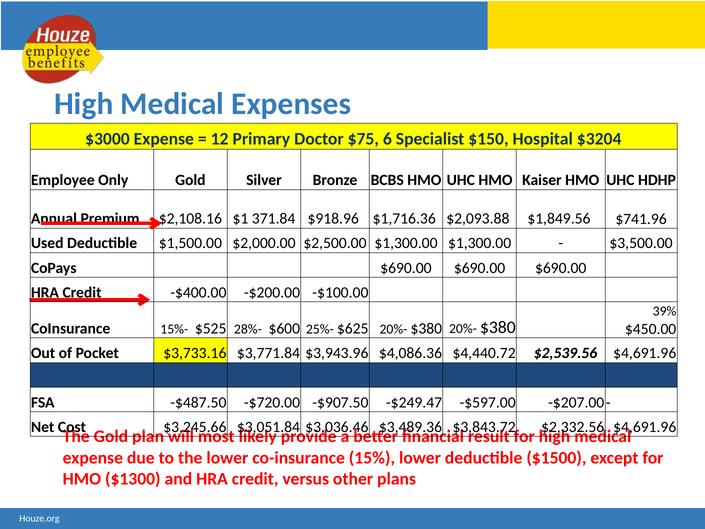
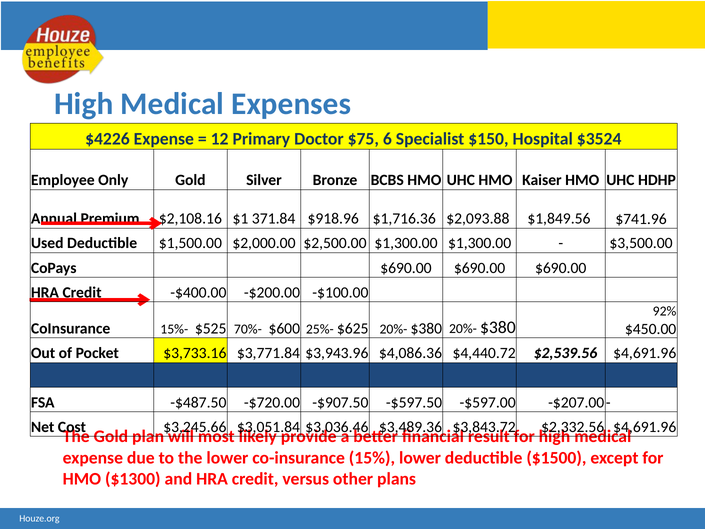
$3000: $3000 -> $4226
$3204: $3204 -> $3524
39%: 39% -> 92%
28%-: 28%- -> 70%-
-$249.47: -$249.47 -> -$597.50
